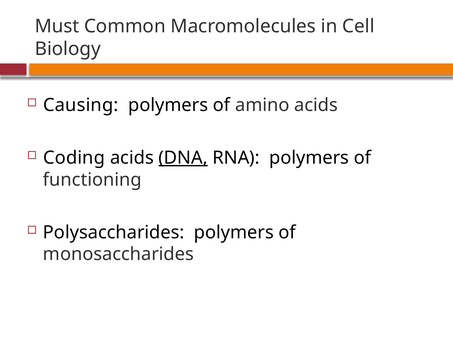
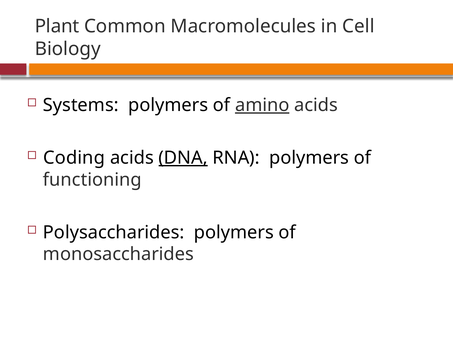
Must: Must -> Plant
Causing: Causing -> Systems
amino underline: none -> present
